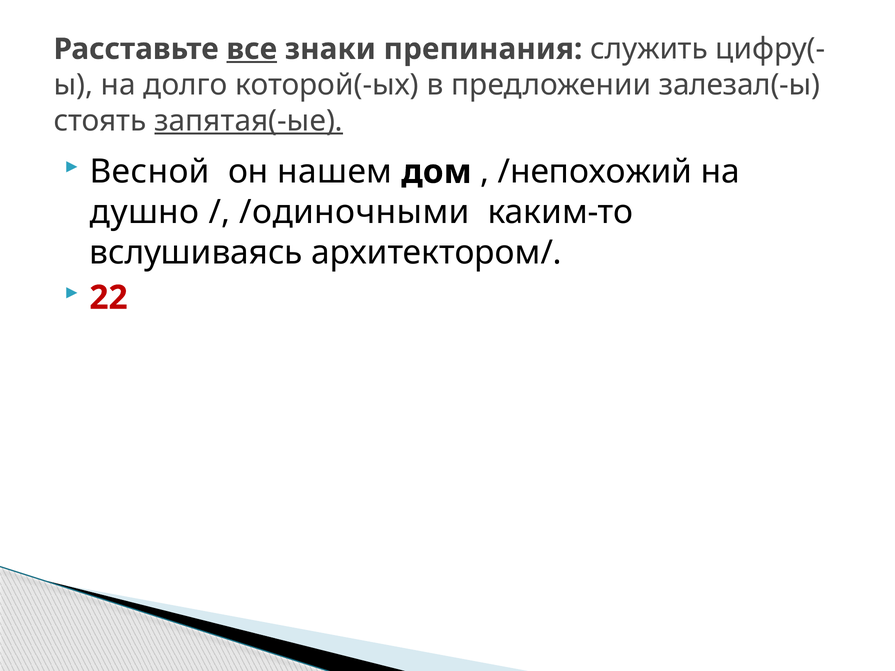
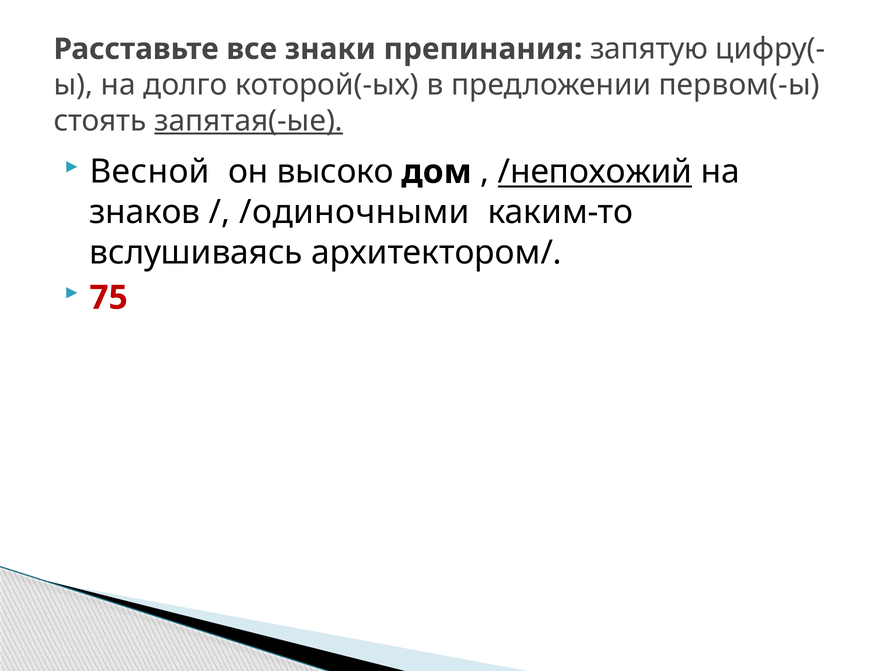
все underline: present -> none
служить: служить -> запятую
залезал(-ы: залезал(-ы -> первом(-ы
нашем: нашем -> высоко
/непохожий underline: none -> present
душно: душно -> знаков
22: 22 -> 75
